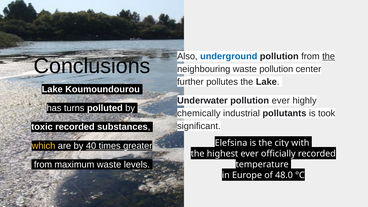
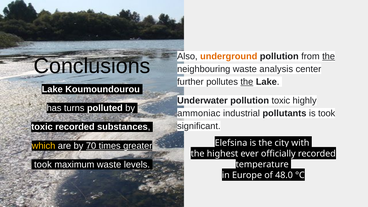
underground colour: blue -> orange
waste pollution: pollution -> analysis
the at (247, 82) underline: none -> present
pollution ever: ever -> toxic
chemically: chemically -> ammoniac
40: 40 -> 70
from at (43, 165): from -> took
